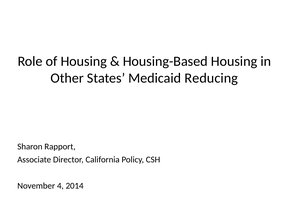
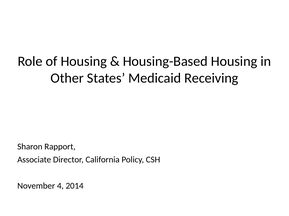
Reducing: Reducing -> Receiving
